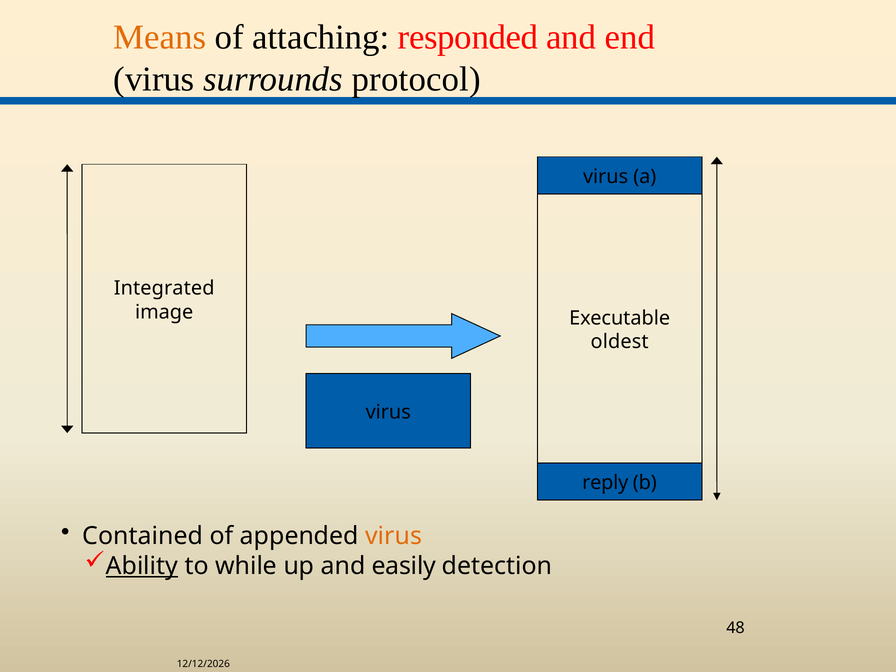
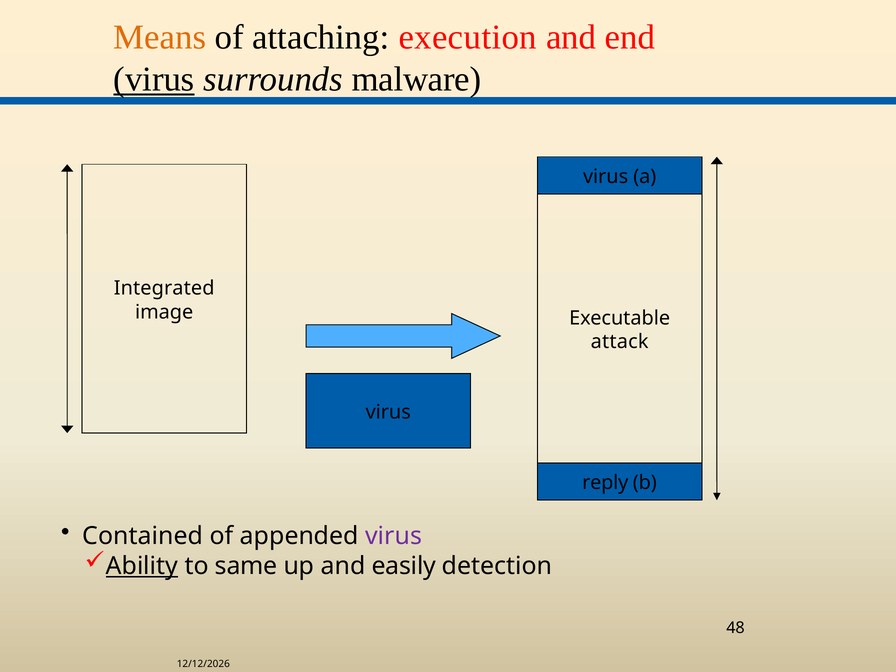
responded: responded -> execution
virus at (154, 79) underline: none -> present
protocol: protocol -> malware
oldest: oldest -> attack
virus at (394, 536) colour: orange -> purple
while: while -> same
